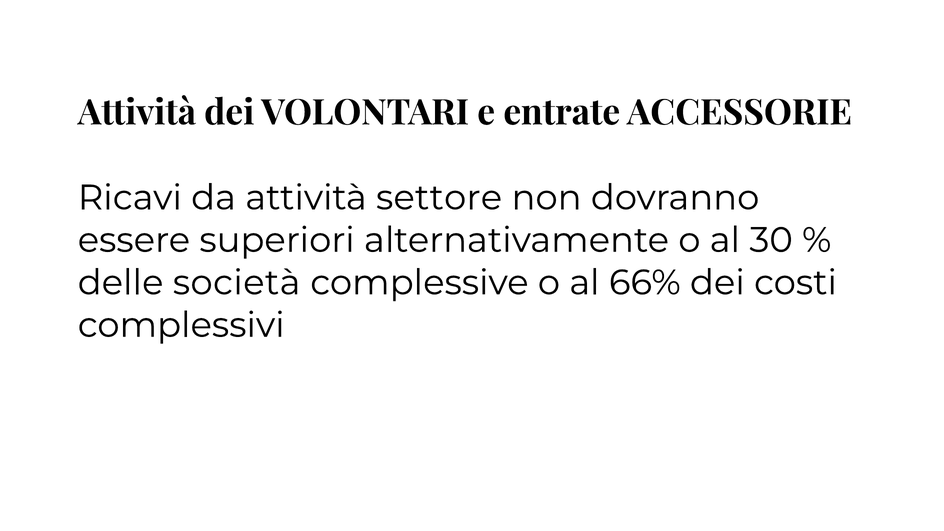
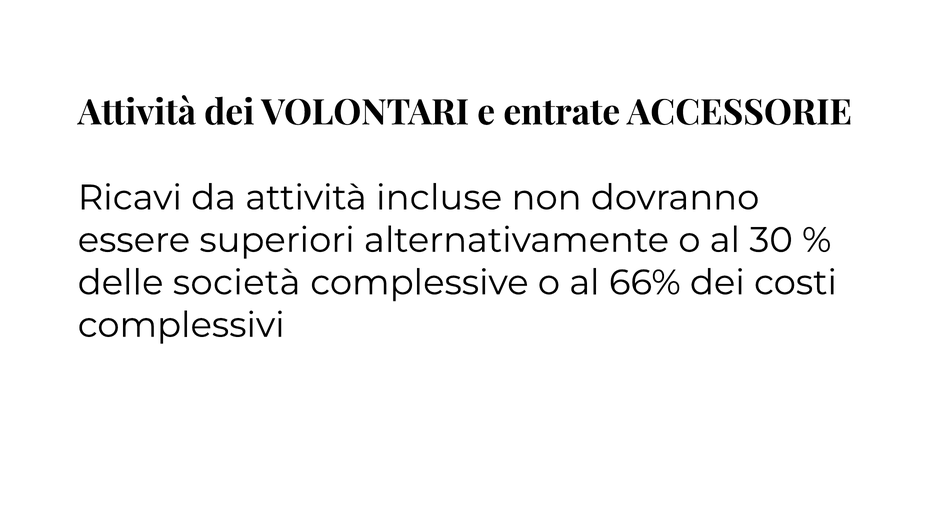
settore: settore -> incluse
